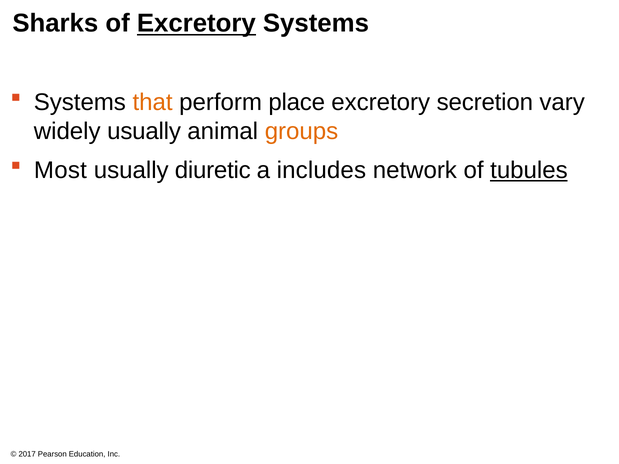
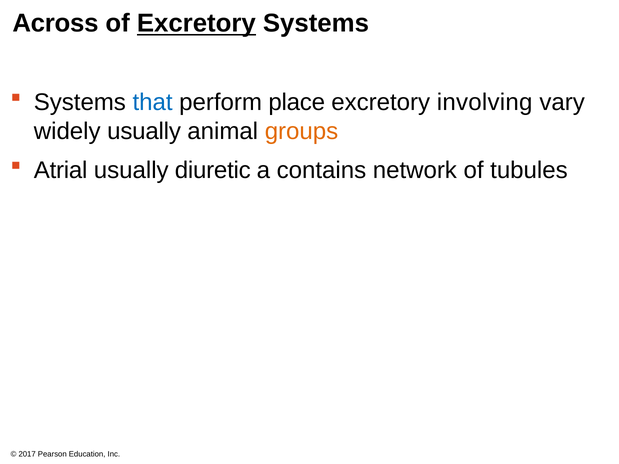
Sharks: Sharks -> Across
that colour: orange -> blue
secretion: secretion -> involving
Most: Most -> Atrial
includes: includes -> contains
tubules underline: present -> none
